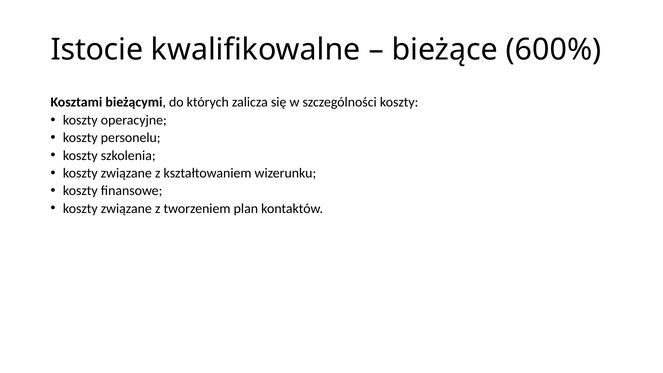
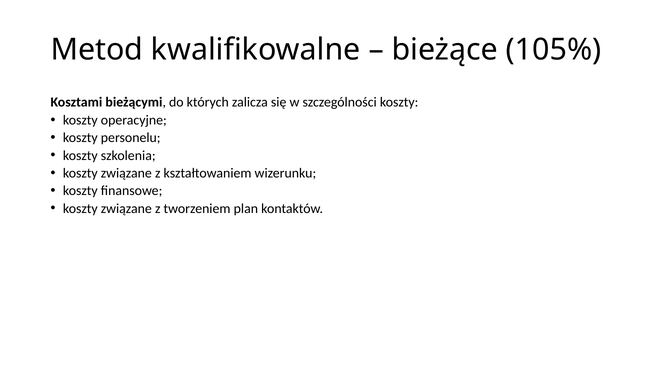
Istocie: Istocie -> Metod
600%: 600% -> 105%
